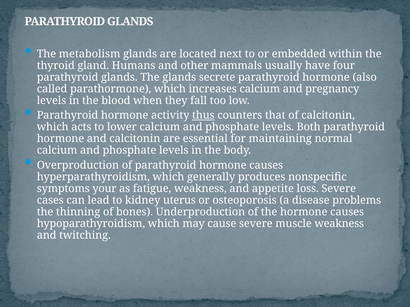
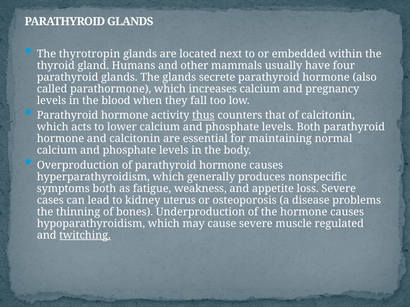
metabolism: metabolism -> thyrotropin
symptoms your: your -> both
muscle weakness: weakness -> regulated
twitching underline: none -> present
